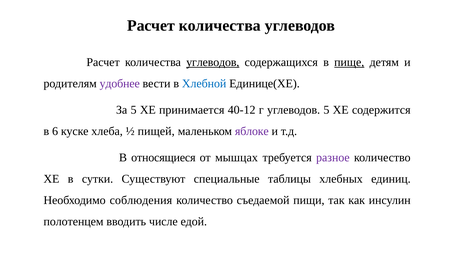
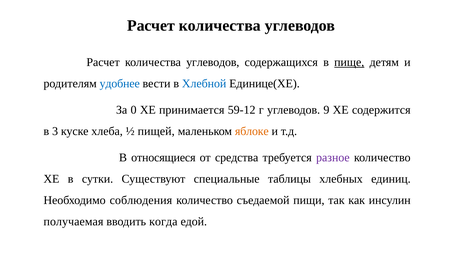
углеводов at (213, 62) underline: present -> none
удобнее colour: purple -> blue
За 5: 5 -> 0
40-12: 40-12 -> 59-12
углеводов 5: 5 -> 9
6: 6 -> 3
яблоке colour: purple -> orange
мышцах: мышцах -> средства
полотенцем: полотенцем -> получаемая
числе: числе -> когда
